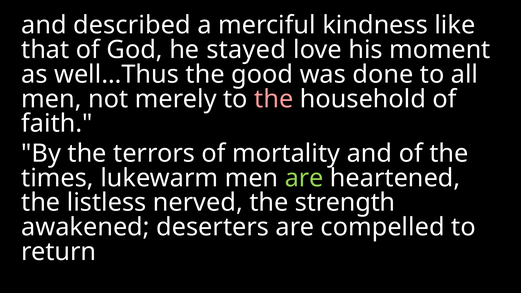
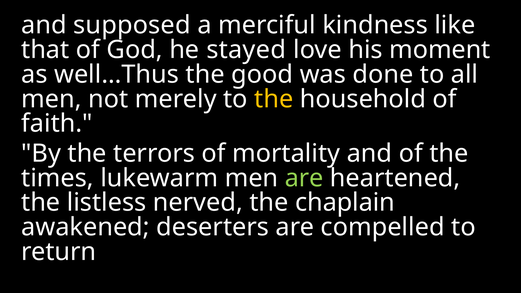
described: described -> supposed
the at (274, 99) colour: pink -> yellow
strength: strength -> chaplain
